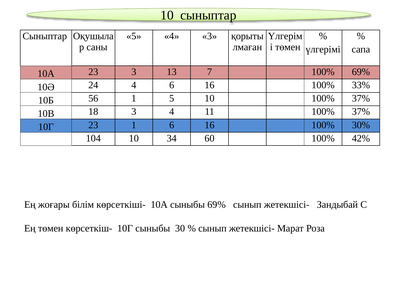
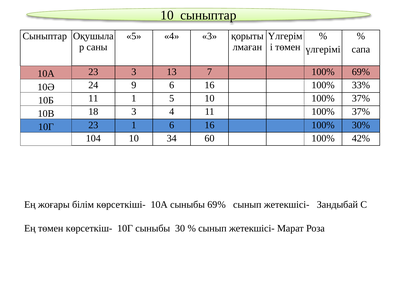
24 4: 4 -> 9
10Б 56: 56 -> 11
